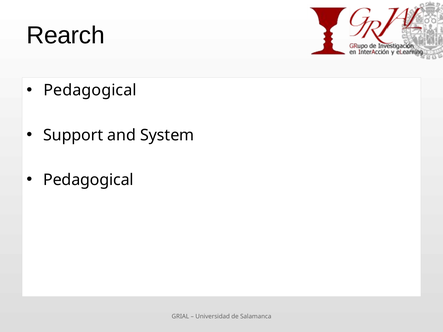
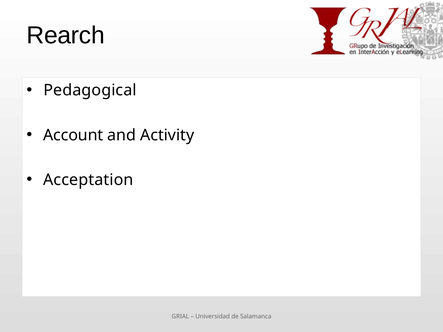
Support: Support -> Account
System: System -> Activity
Pedagogical at (88, 180): Pedagogical -> Acceptation
